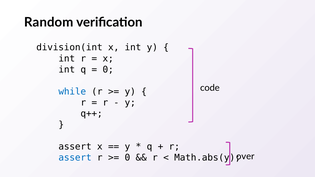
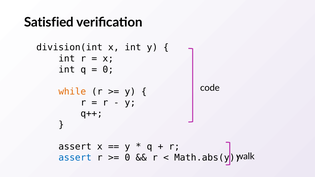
Random: Random -> Satisfied
while colour: blue -> orange
over: over -> walk
